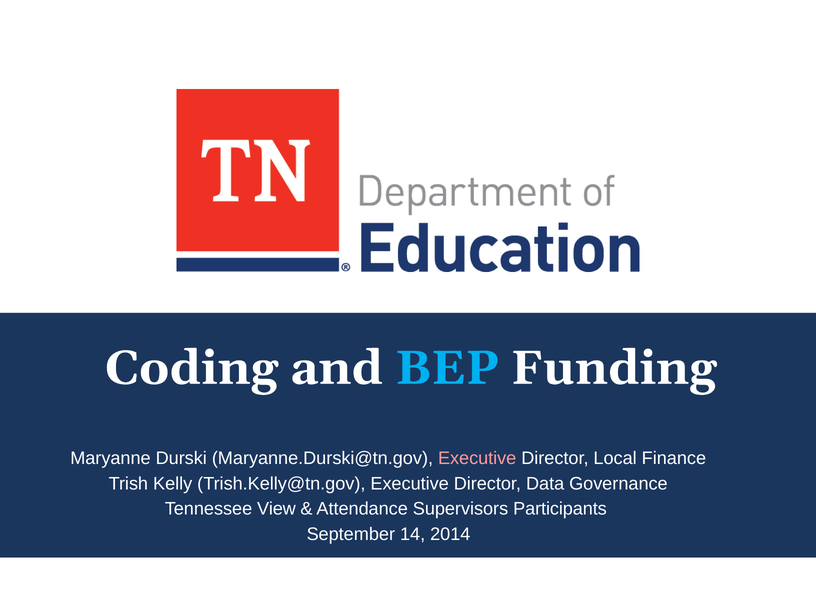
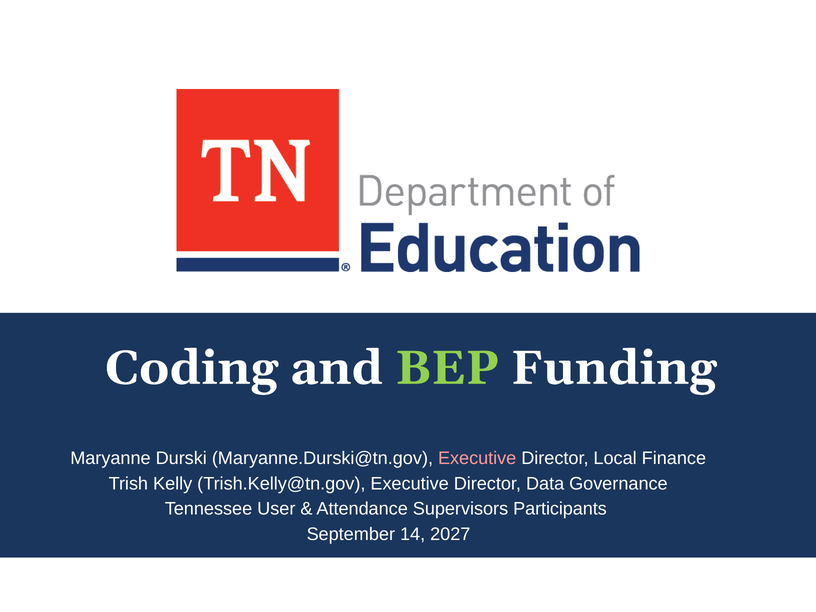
BEP colour: light blue -> light green
View: View -> User
2014: 2014 -> 2027
